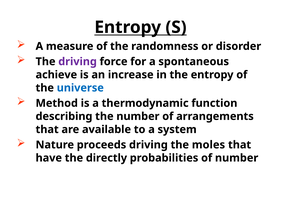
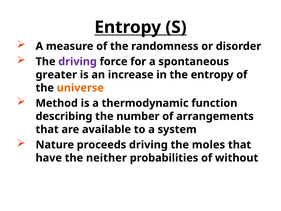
achieve: achieve -> greater
universe colour: blue -> orange
directly: directly -> neither
of number: number -> without
